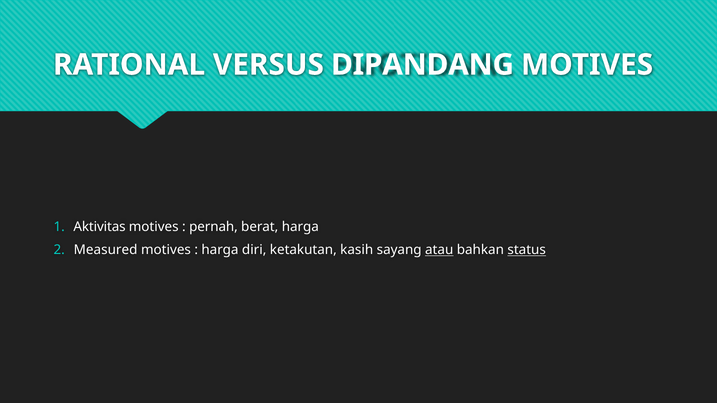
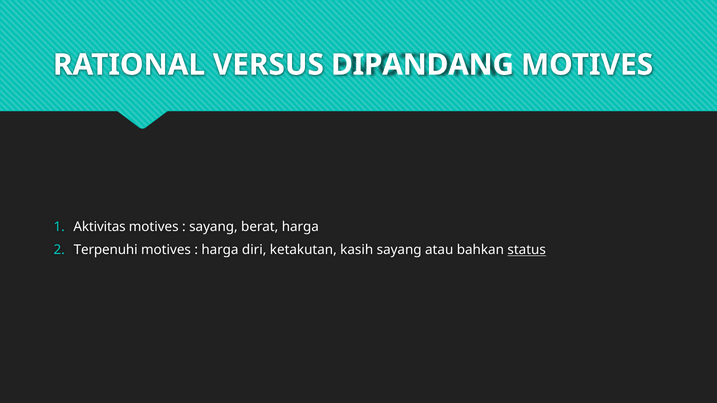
pernah at (213, 227): pernah -> sayang
Measured: Measured -> Terpenuhi
atau underline: present -> none
